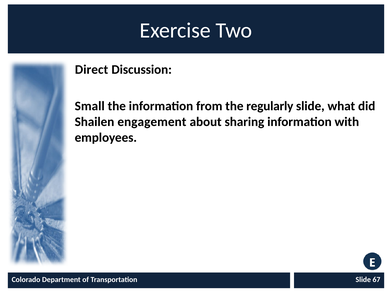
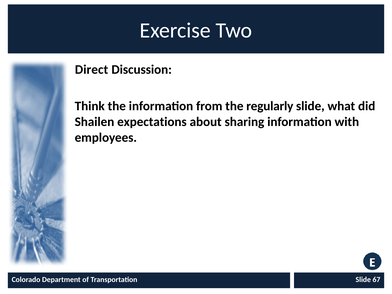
Small: Small -> Think
engagement: engagement -> expectations
